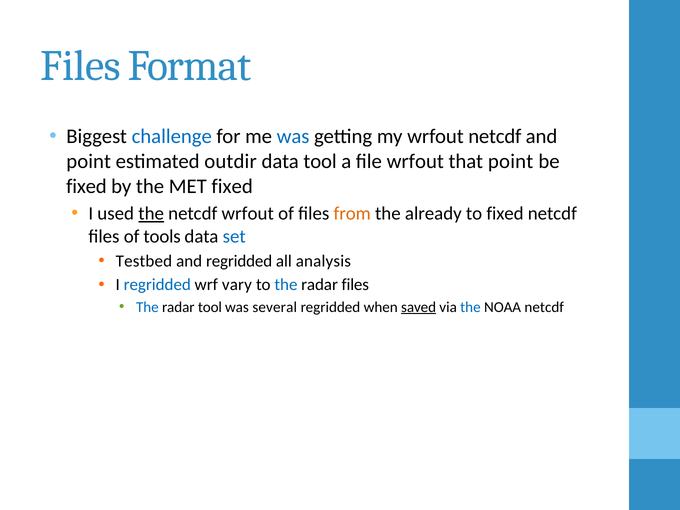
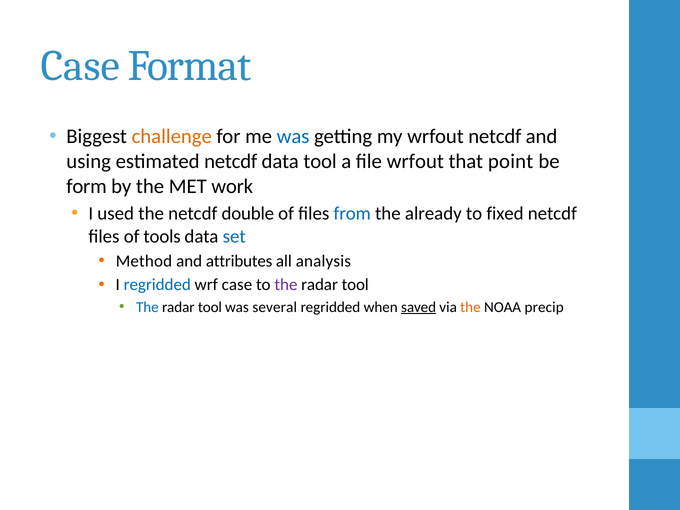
Files at (81, 66): Files -> Case
challenge colour: blue -> orange
point at (89, 161): point -> using
estimated outdir: outdir -> netcdf
fixed at (86, 186): fixed -> form
MET fixed: fixed -> work
the at (151, 214) underline: present -> none
netcdf wrfout: wrfout -> double
from colour: orange -> blue
Testbed: Testbed -> Method
and regridded: regridded -> attributes
wrf vary: vary -> case
the at (286, 285) colour: blue -> purple
files at (355, 285): files -> tool
the at (470, 307) colour: blue -> orange
NOAA netcdf: netcdf -> precip
